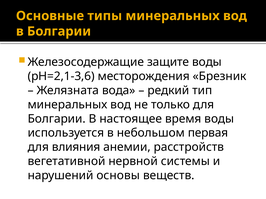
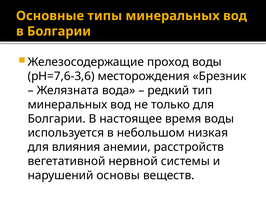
защите: защите -> проход
рН=2,1-3,6: рН=2,1-3,6 -> рН=7,6-3,6
первая: первая -> низкая
